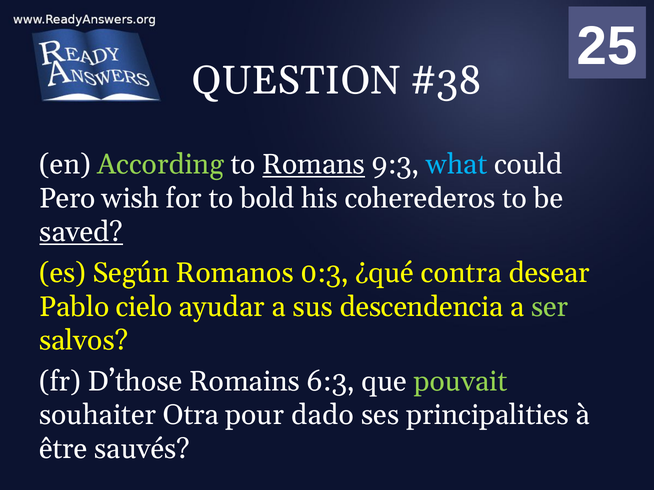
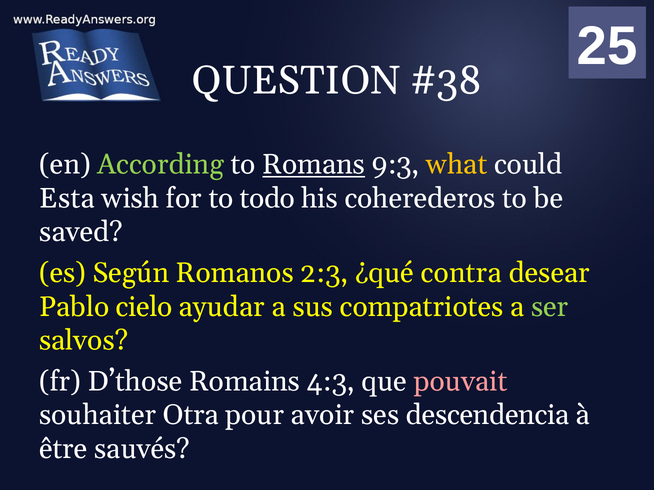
what colour: light blue -> yellow
Pero: Pero -> Esta
bold: bold -> todo
saved underline: present -> none
0:3: 0:3 -> 2:3
descendencia: descendencia -> compatriotes
6:3: 6:3 -> 4:3
pouvait colour: light green -> pink
dado: dado -> avoir
principalities: principalities -> descendencia
